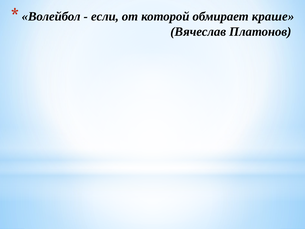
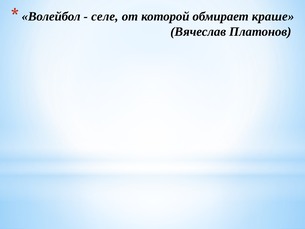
если: если -> селе
